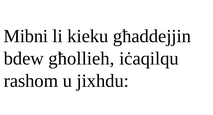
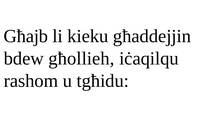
Mibni: Mibni -> Għajb
jixhdu: jixhdu -> tgħidu
